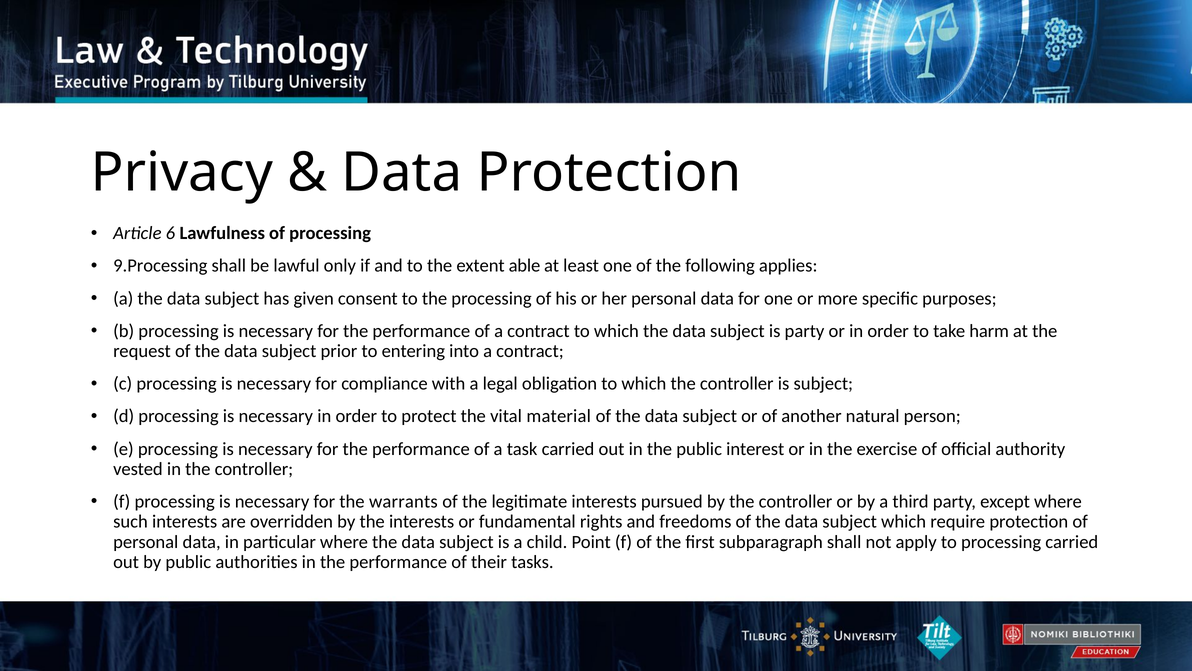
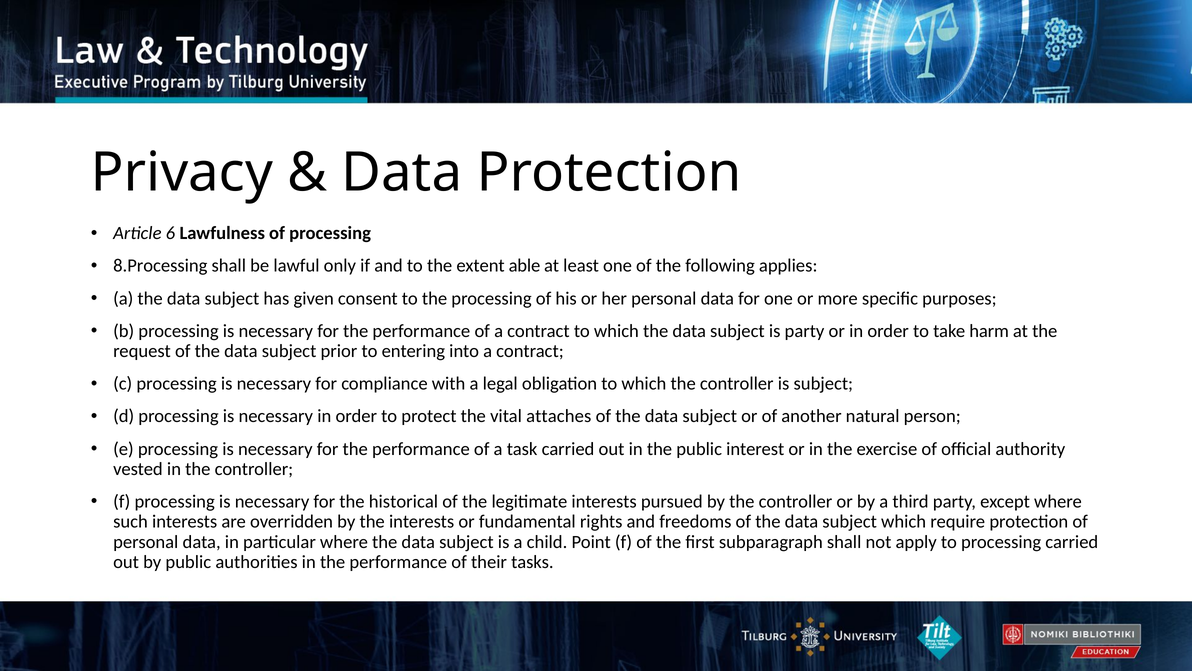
9.Processing: 9.Processing -> 8.Processing
material: material -> attaches
warrants: warrants -> historical
